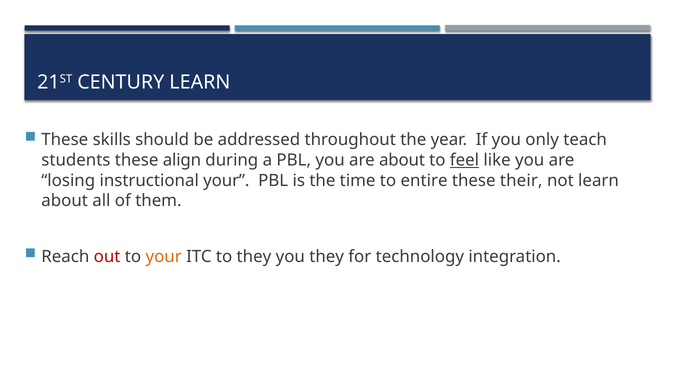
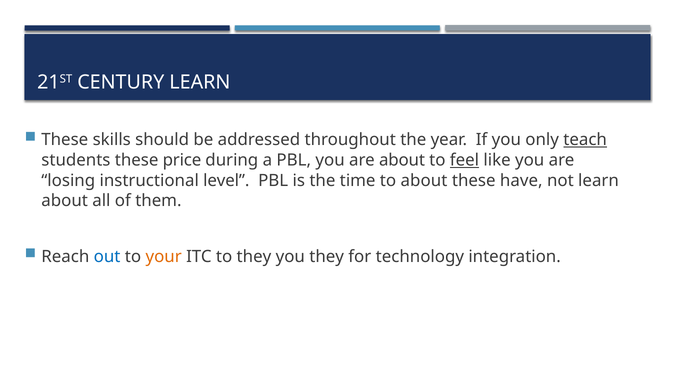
teach underline: none -> present
align: align -> price
instructional your: your -> level
to entire: entire -> about
their: their -> have
out colour: red -> blue
